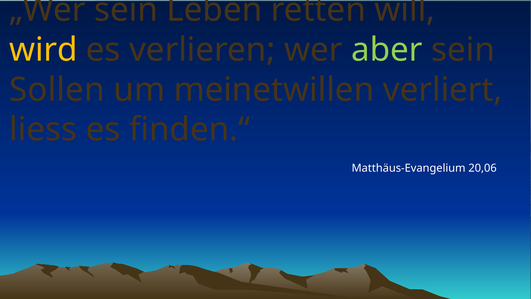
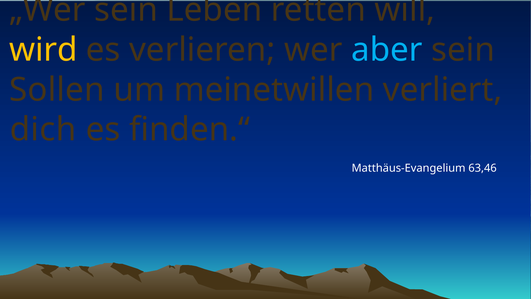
aber colour: light green -> light blue
liess: liess -> dich
20,06: 20,06 -> 63,46
